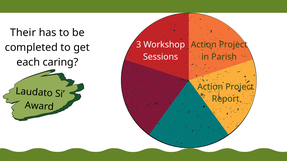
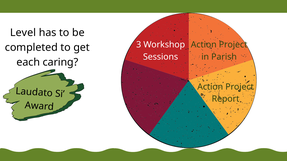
Their: Their -> Level
